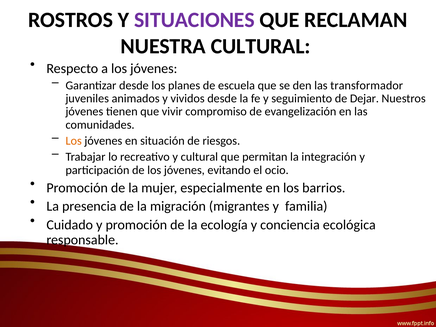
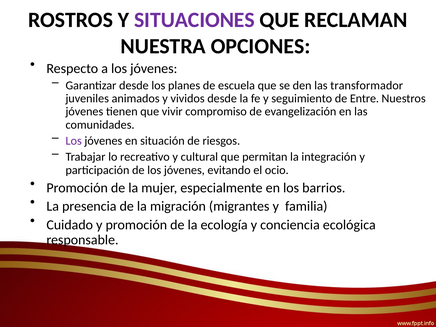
NUESTRA CULTURAL: CULTURAL -> OPCIONES
Dejar: Dejar -> Entre
Los at (74, 141) colour: orange -> purple
